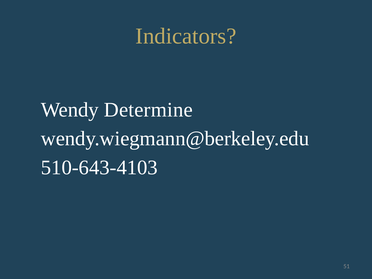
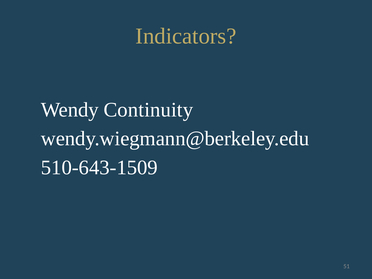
Determine: Determine -> Continuity
510-643-4103: 510-643-4103 -> 510-643-1509
